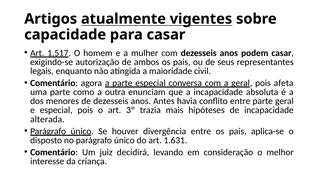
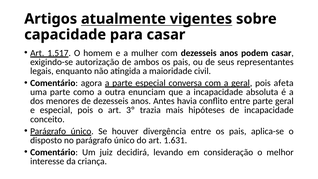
alterada: alterada -> conceito
